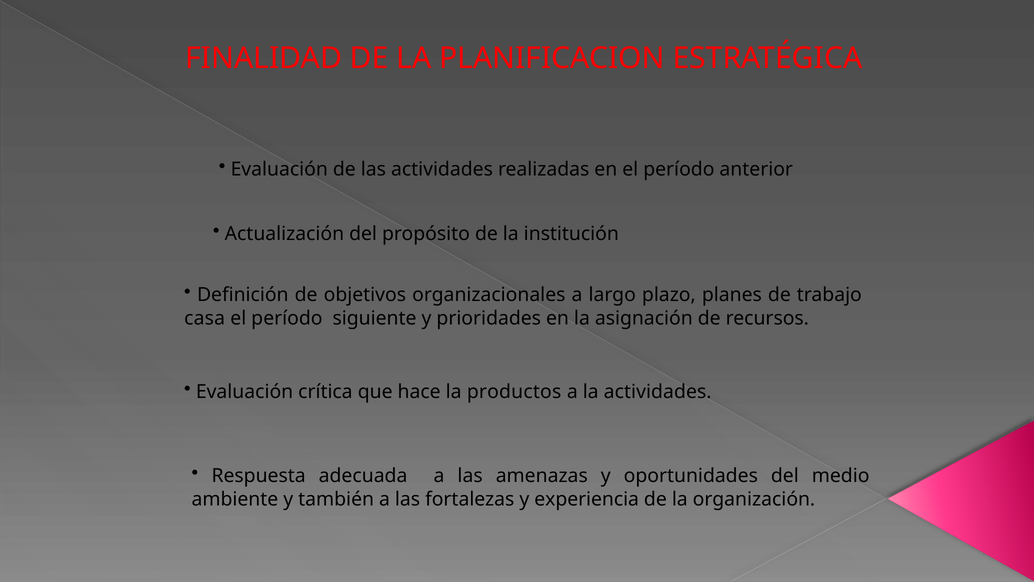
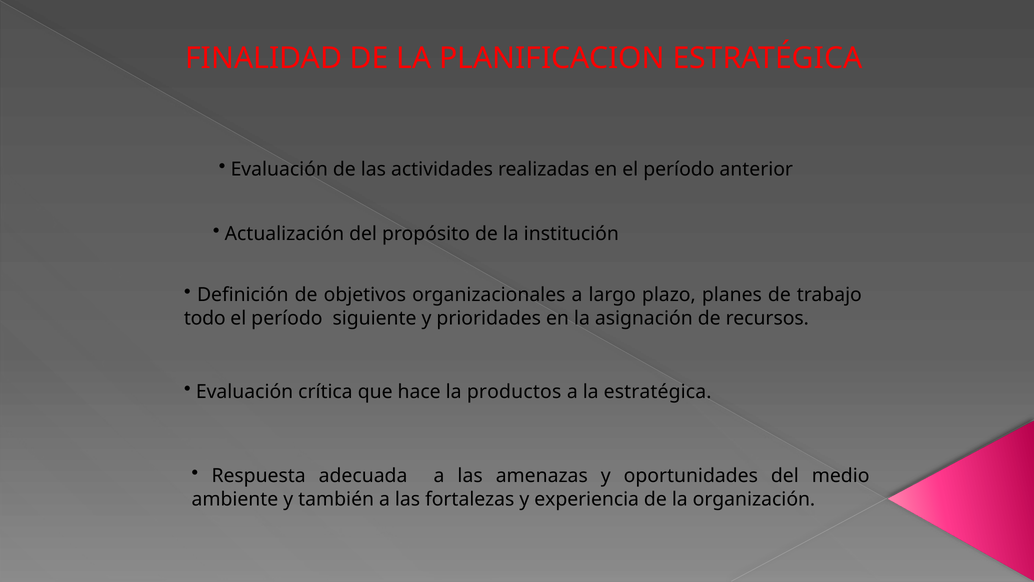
casa: casa -> todo
la actividades: actividades -> estratégica
